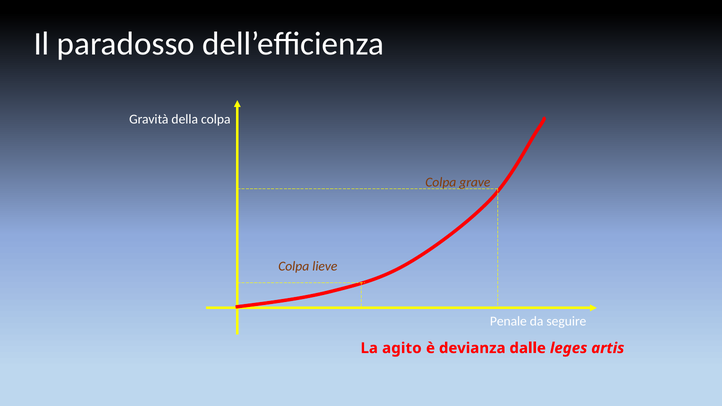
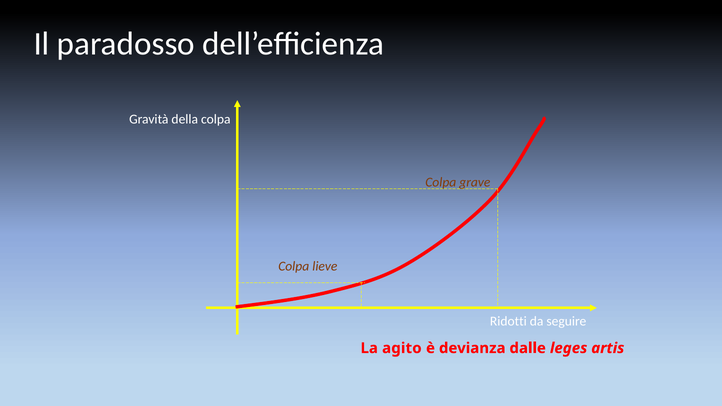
Penale: Penale -> Ridotti
